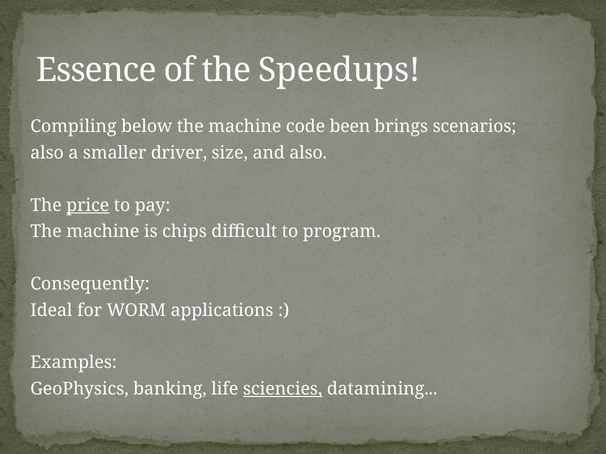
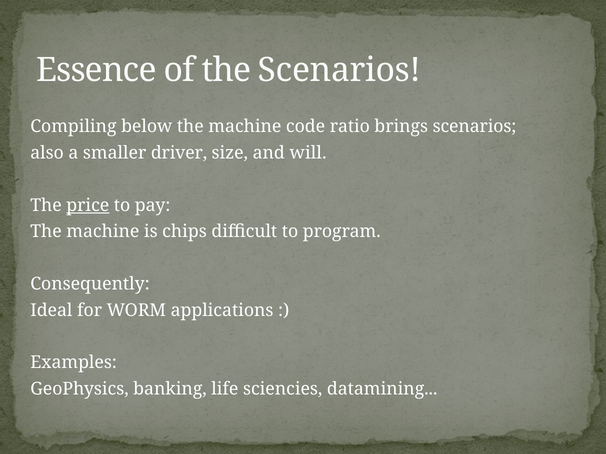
the Speedups: Speedups -> Scenarios
been: been -> ratio
and also: also -> will
sciencies underline: present -> none
